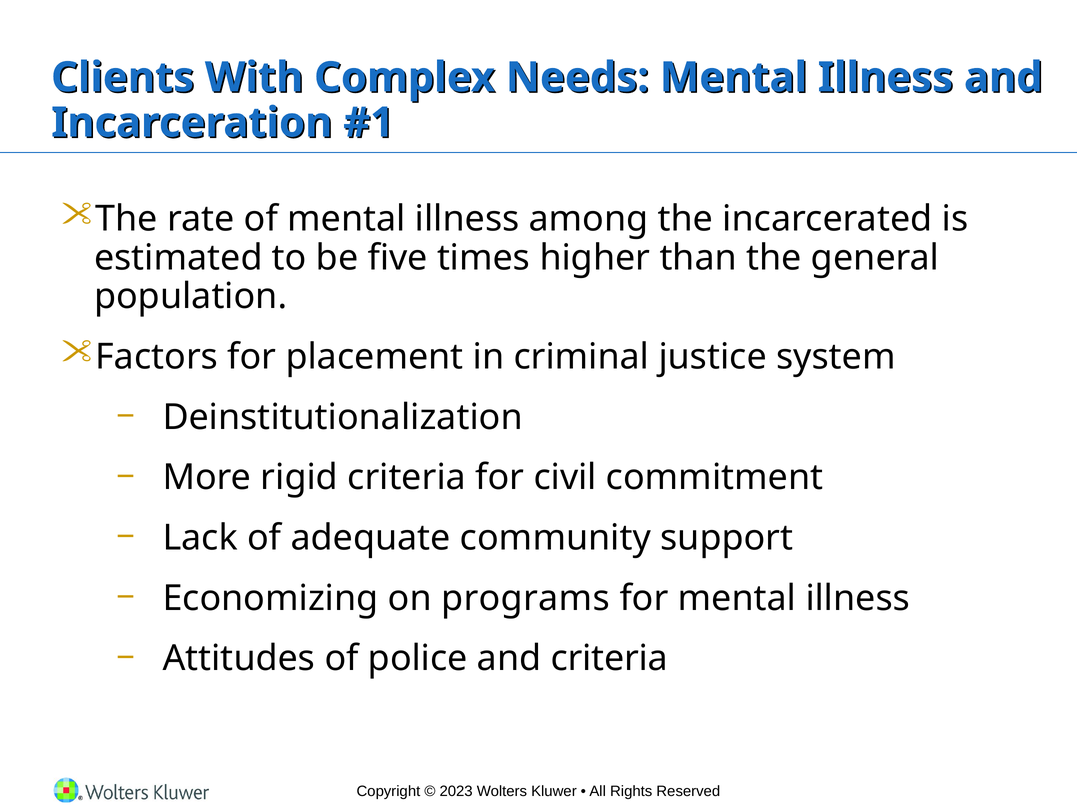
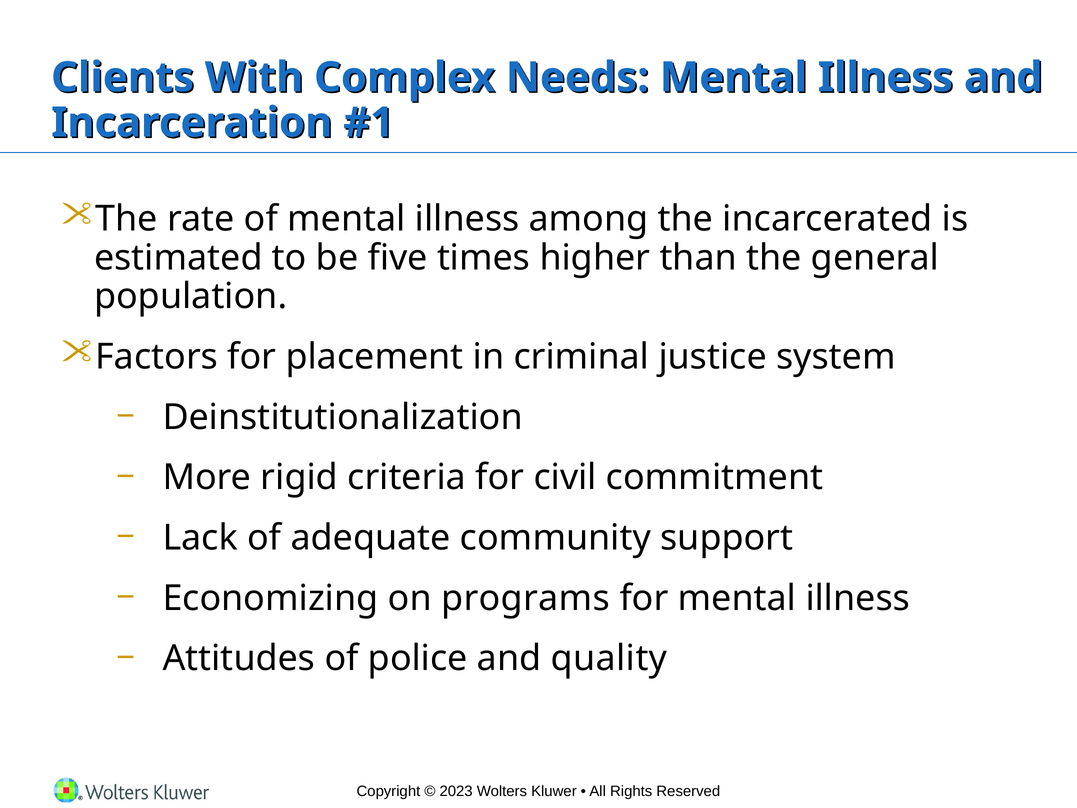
and criteria: criteria -> quality
